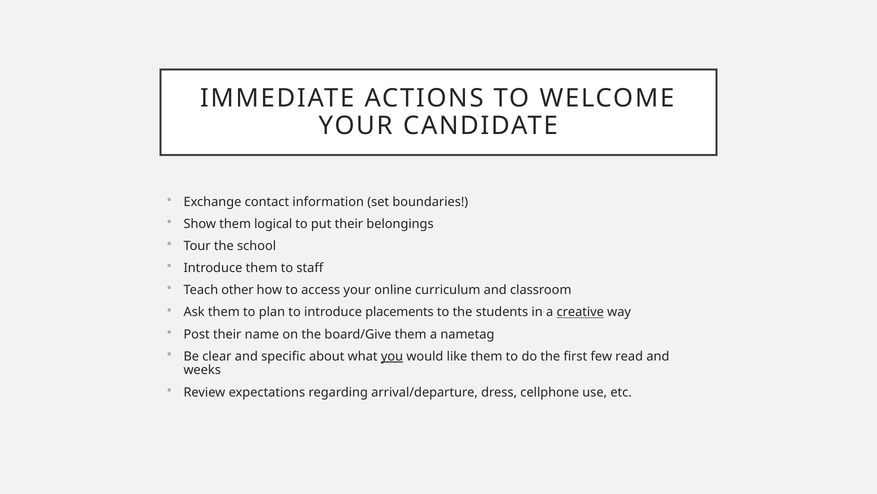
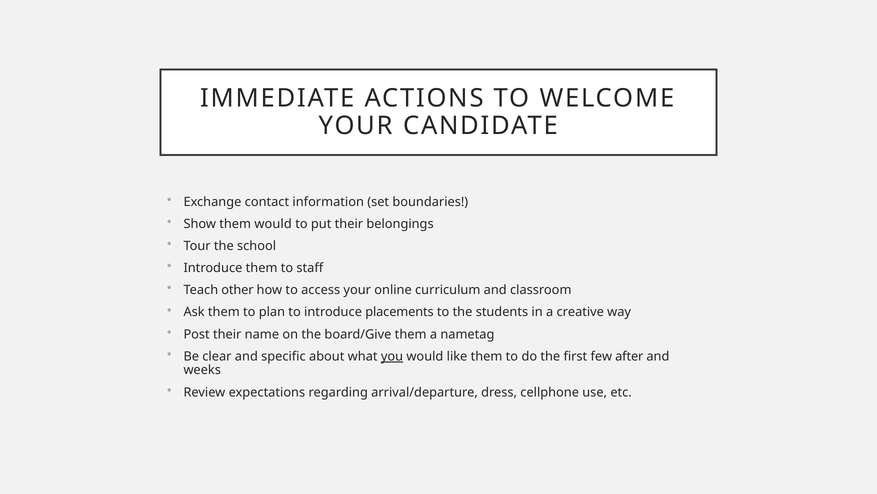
them logical: logical -> would
creative underline: present -> none
read: read -> after
